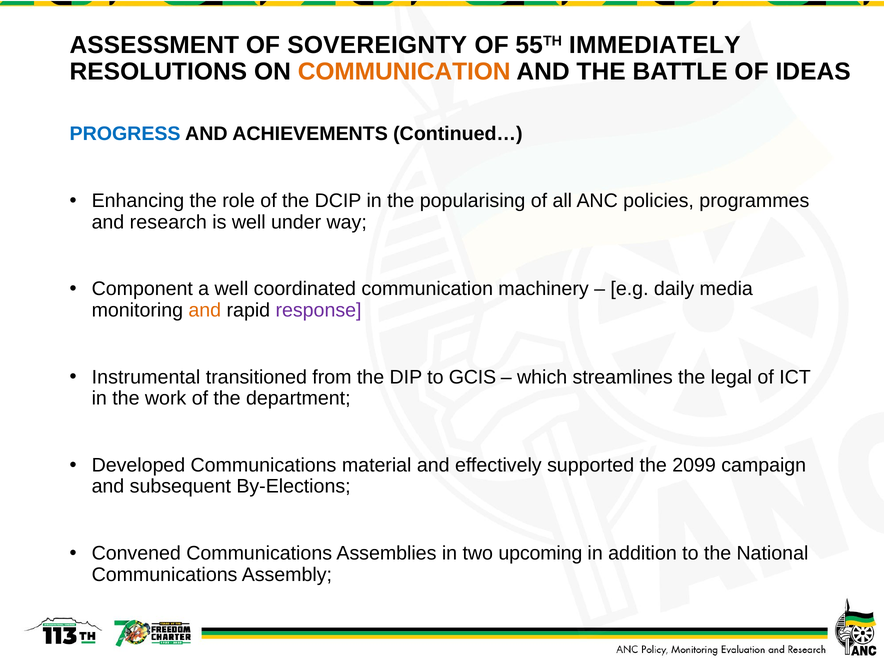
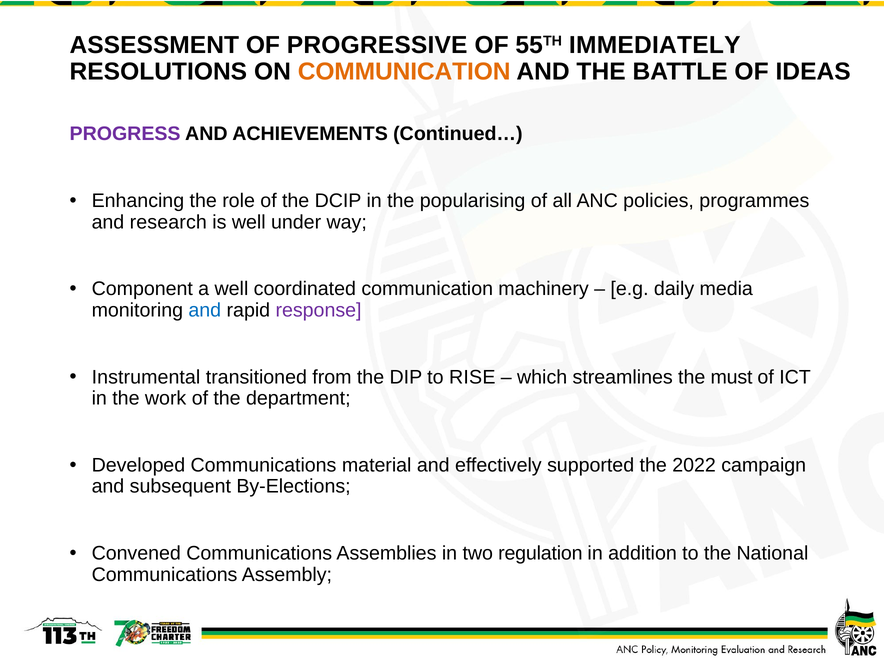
SOVEREIGNTY: SOVEREIGNTY -> PROGRESSIVE
PROGRESS colour: blue -> purple
and at (205, 310) colour: orange -> blue
GCIS: GCIS -> RISE
legal: legal -> must
2099: 2099 -> 2022
upcoming: upcoming -> regulation
